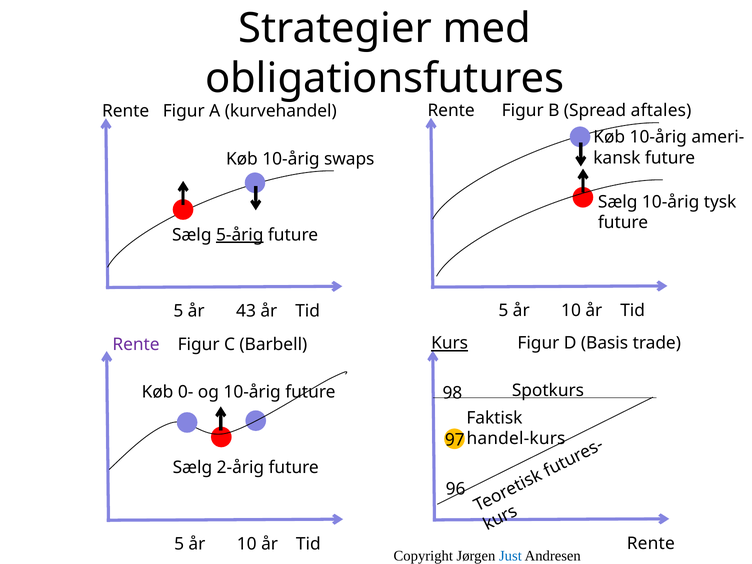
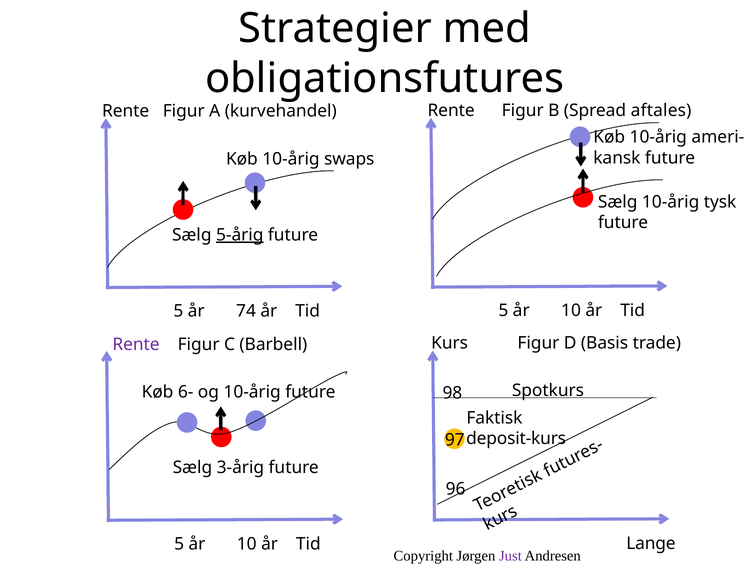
43: 43 -> 74
Kurs underline: present -> none
0-: 0- -> 6-
handel-kurs: handel-kurs -> deposit-kurs
2-årig: 2-årig -> 3-årig
Rente at (651, 544): Rente -> Lange
Just colour: blue -> purple
